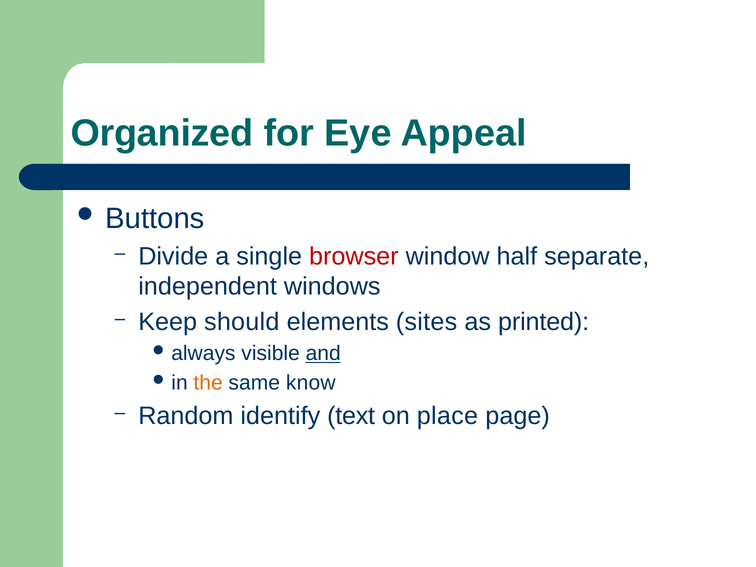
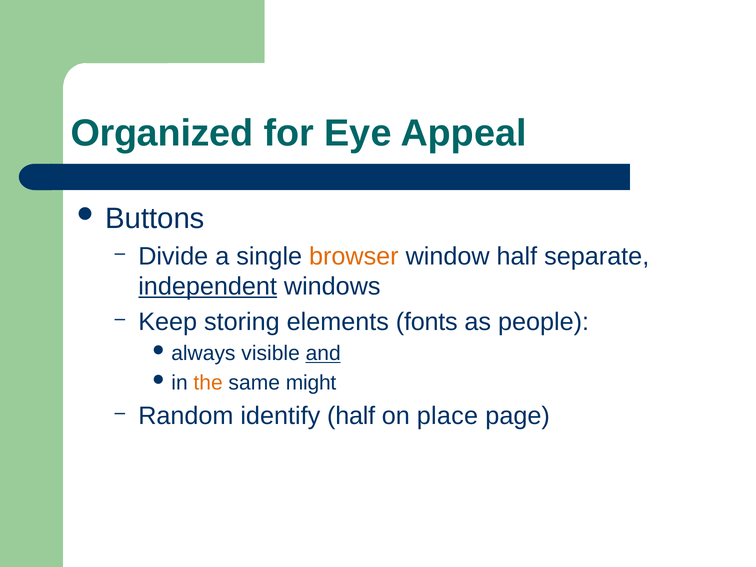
browser colour: red -> orange
independent underline: none -> present
should: should -> storing
sites: sites -> fonts
printed: printed -> people
know: know -> might
identify text: text -> half
